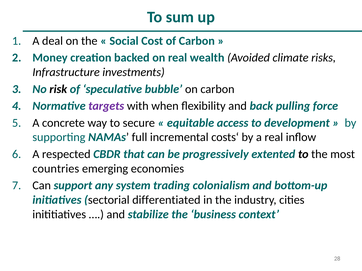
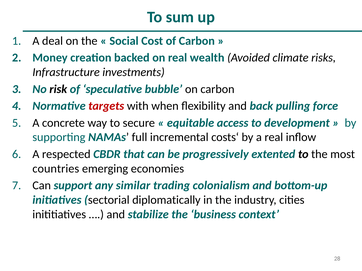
targets colour: purple -> red
system: system -> similar
differentiated: differentiated -> diplomatically
